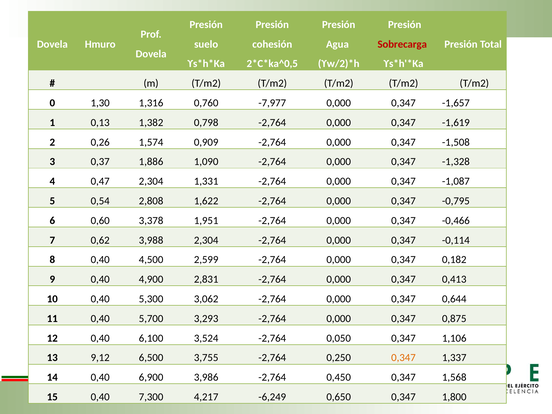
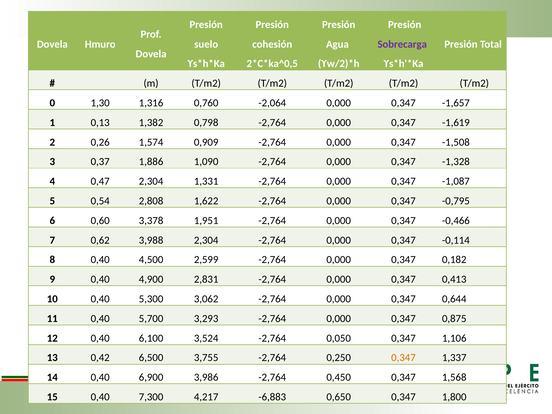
Sobrecarga colour: red -> purple
-7,977: -7,977 -> -2,064
9,12: 9,12 -> 0,42
-6,249: -6,249 -> -6,883
